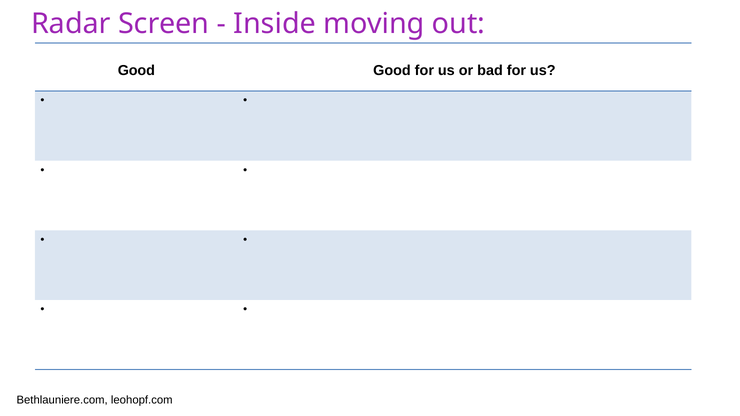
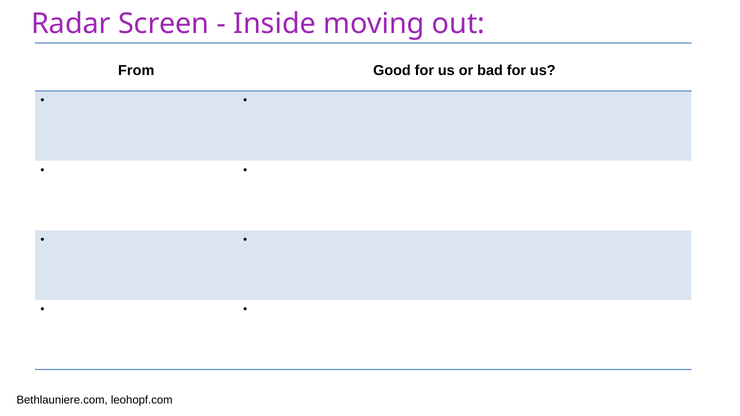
Good at (136, 70): Good -> From
